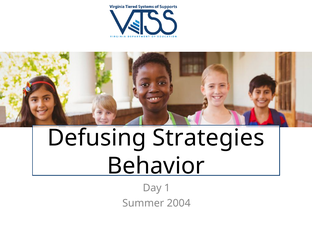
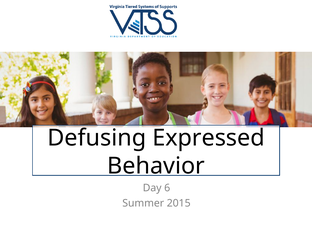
Strategies: Strategies -> Expressed
1: 1 -> 6
2004: 2004 -> 2015
